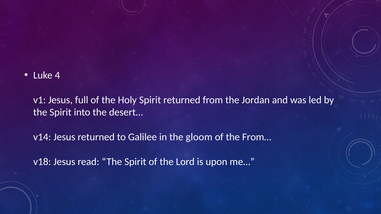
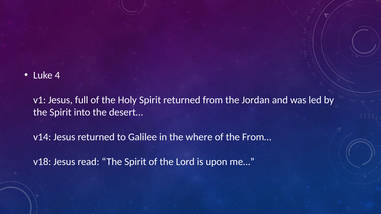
gloom: gloom -> where
